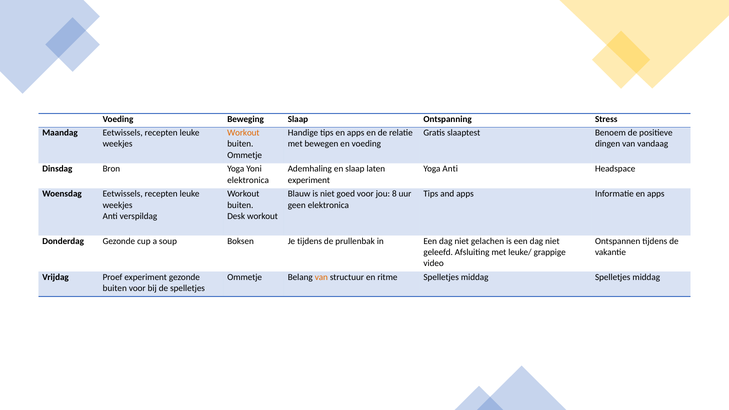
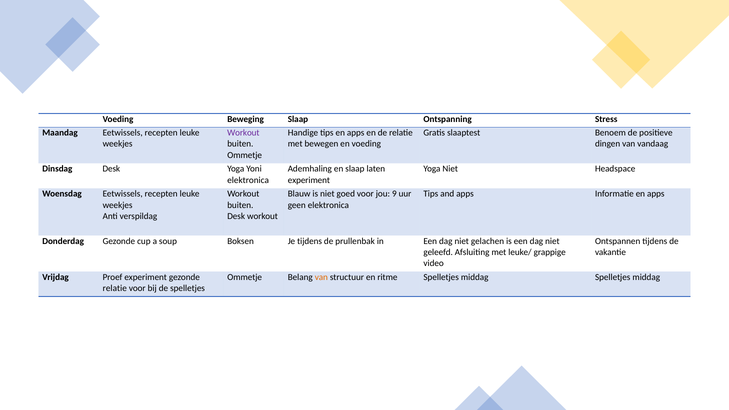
Workout at (243, 133) colour: orange -> purple
Dinsdag Bron: Bron -> Desk
Yoga Anti: Anti -> Niet
8: 8 -> 9
buiten at (115, 288): buiten -> relatie
